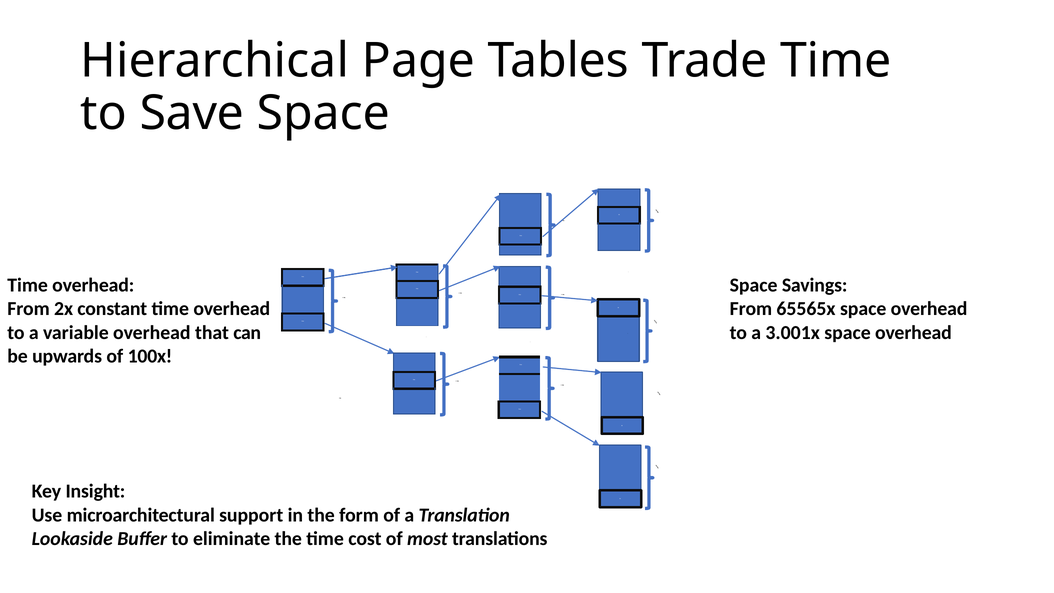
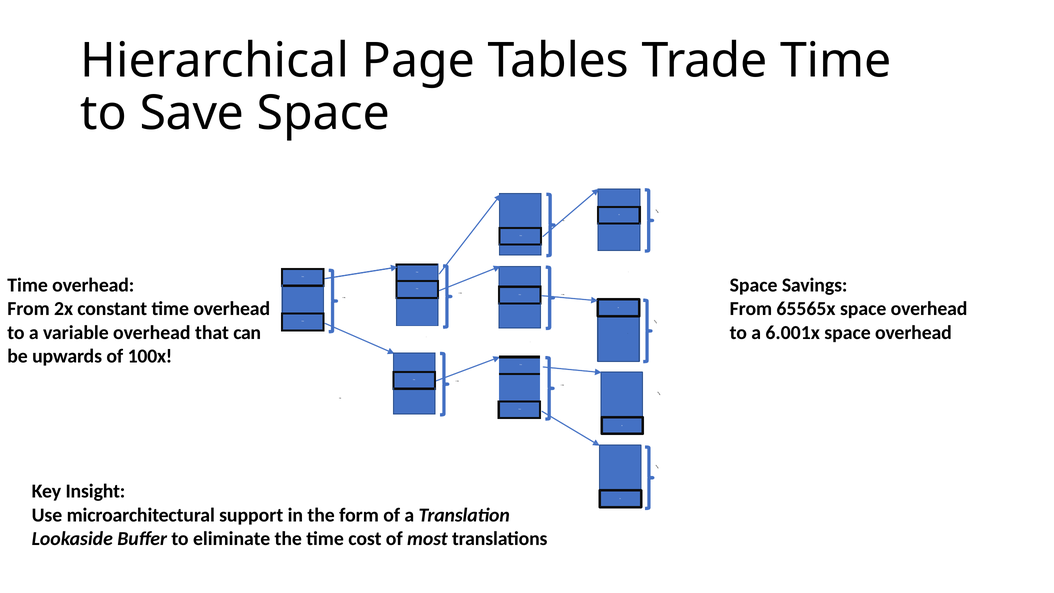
3.001x: 3.001x -> 6.001x
